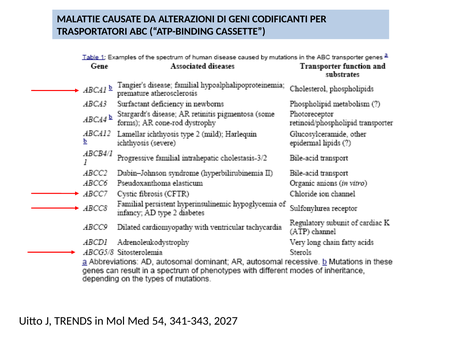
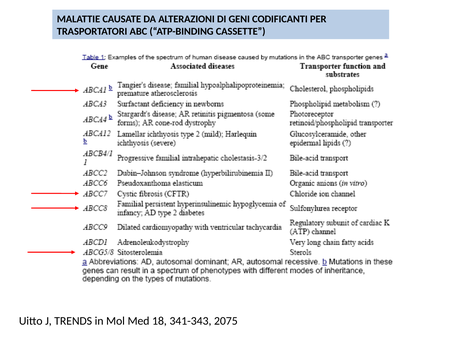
54: 54 -> 18
2027: 2027 -> 2075
